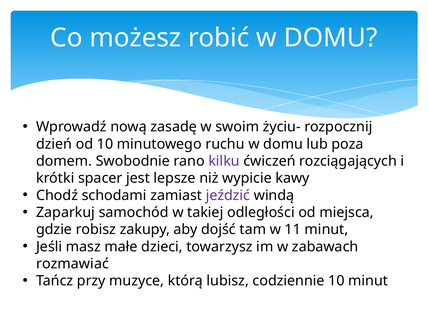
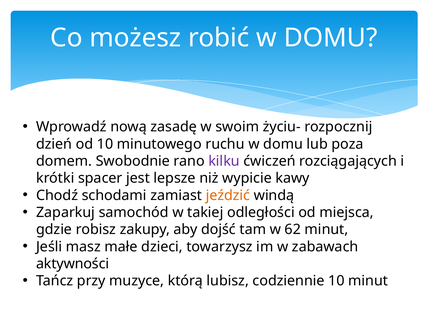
jeździć colour: purple -> orange
11: 11 -> 62
rozmawiać: rozmawiać -> aktywności
